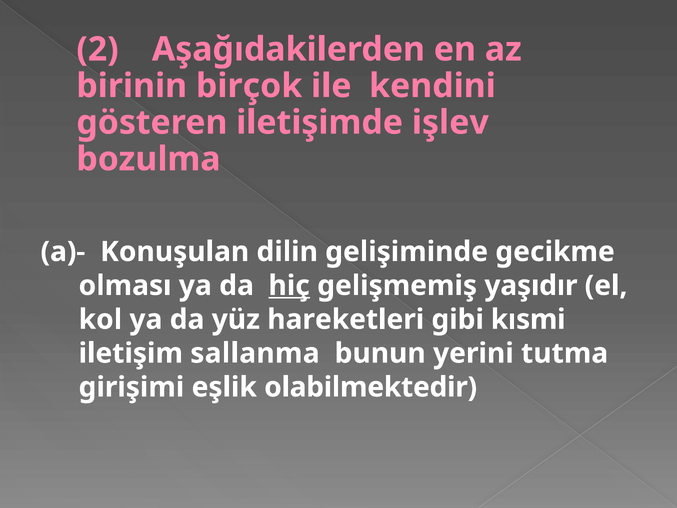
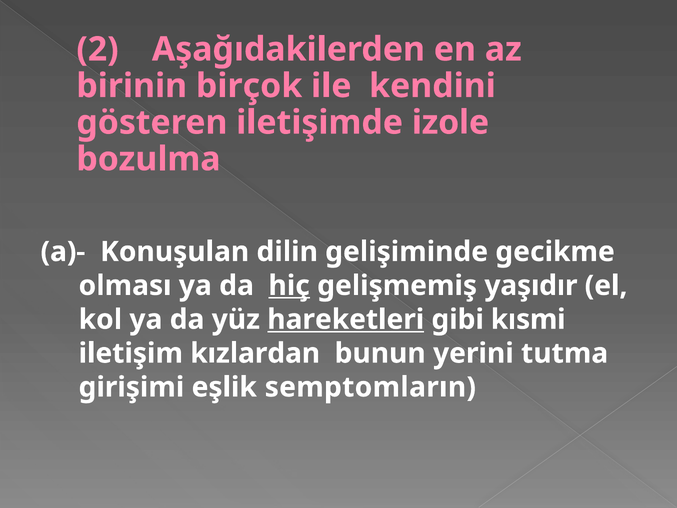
işlev: işlev -> izole
hareketleri underline: none -> present
sallanma: sallanma -> kızlardan
olabilmektedir: olabilmektedir -> semptomların
